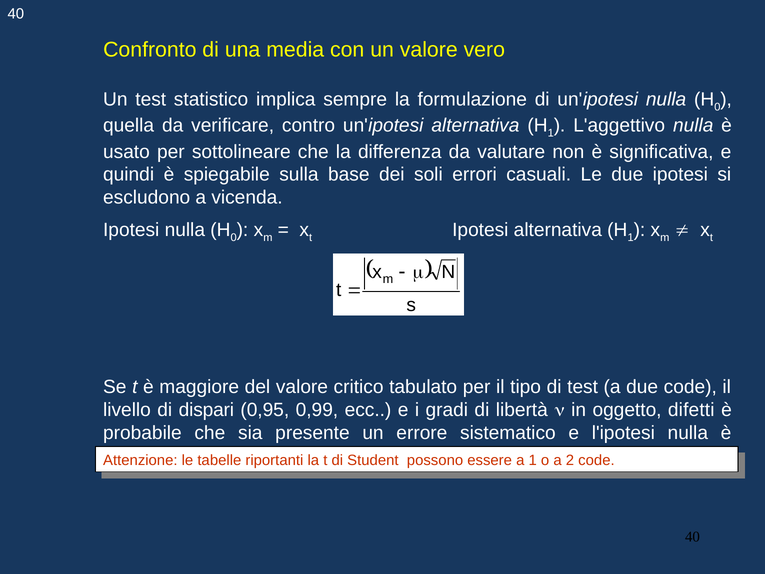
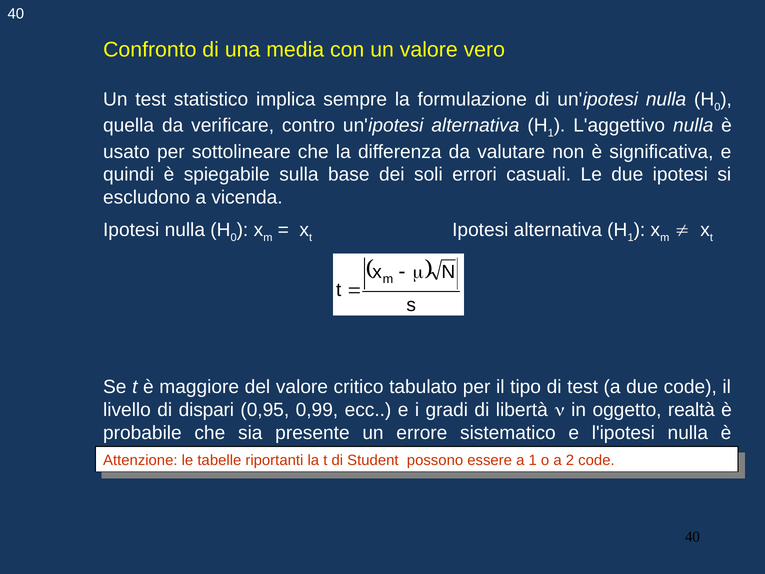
difetti: difetti -> realtà
